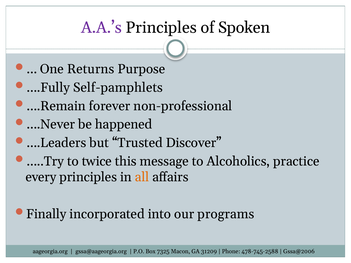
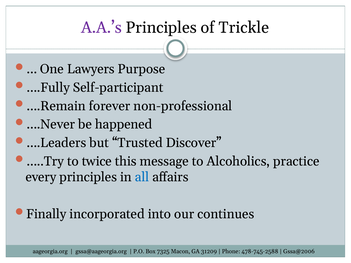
Spoken: Spoken -> Trickle
Returns: Returns -> Lawyers
Self-pamphlets: Self-pamphlets -> Self-participant
all colour: orange -> blue
programs: programs -> continues
